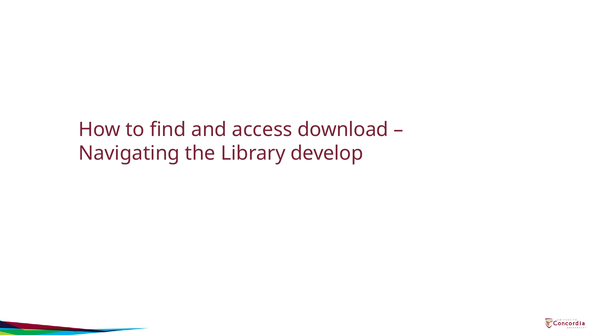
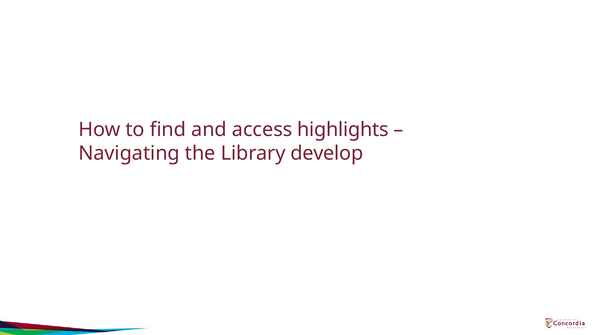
download: download -> highlights
